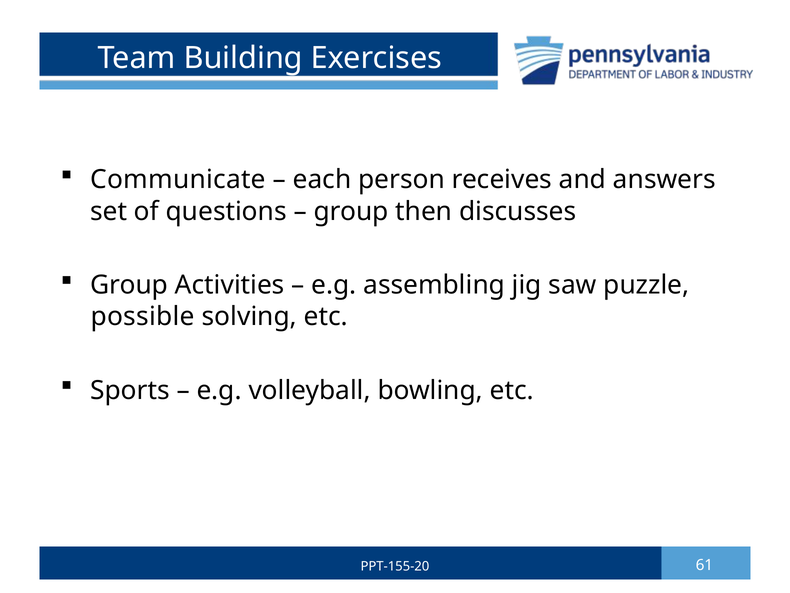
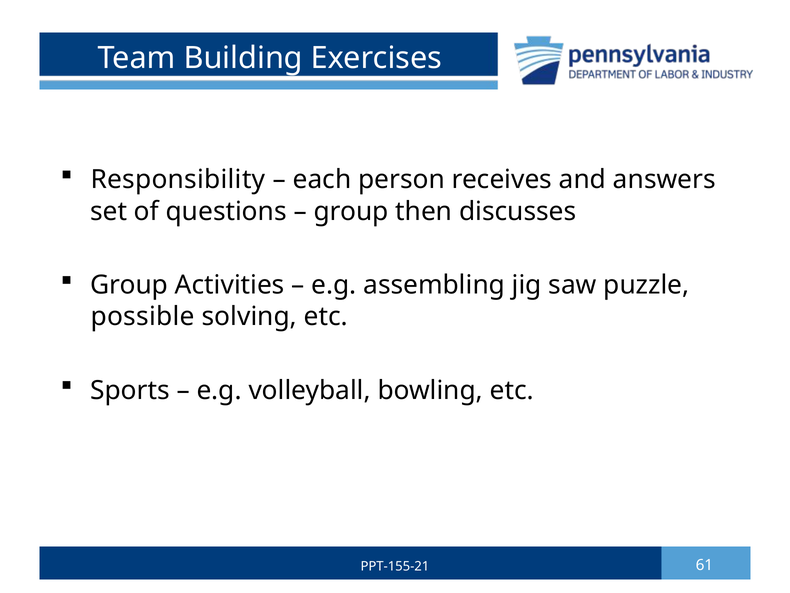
Communicate: Communicate -> Responsibility
PPT-155-20: PPT-155-20 -> PPT-155-21
